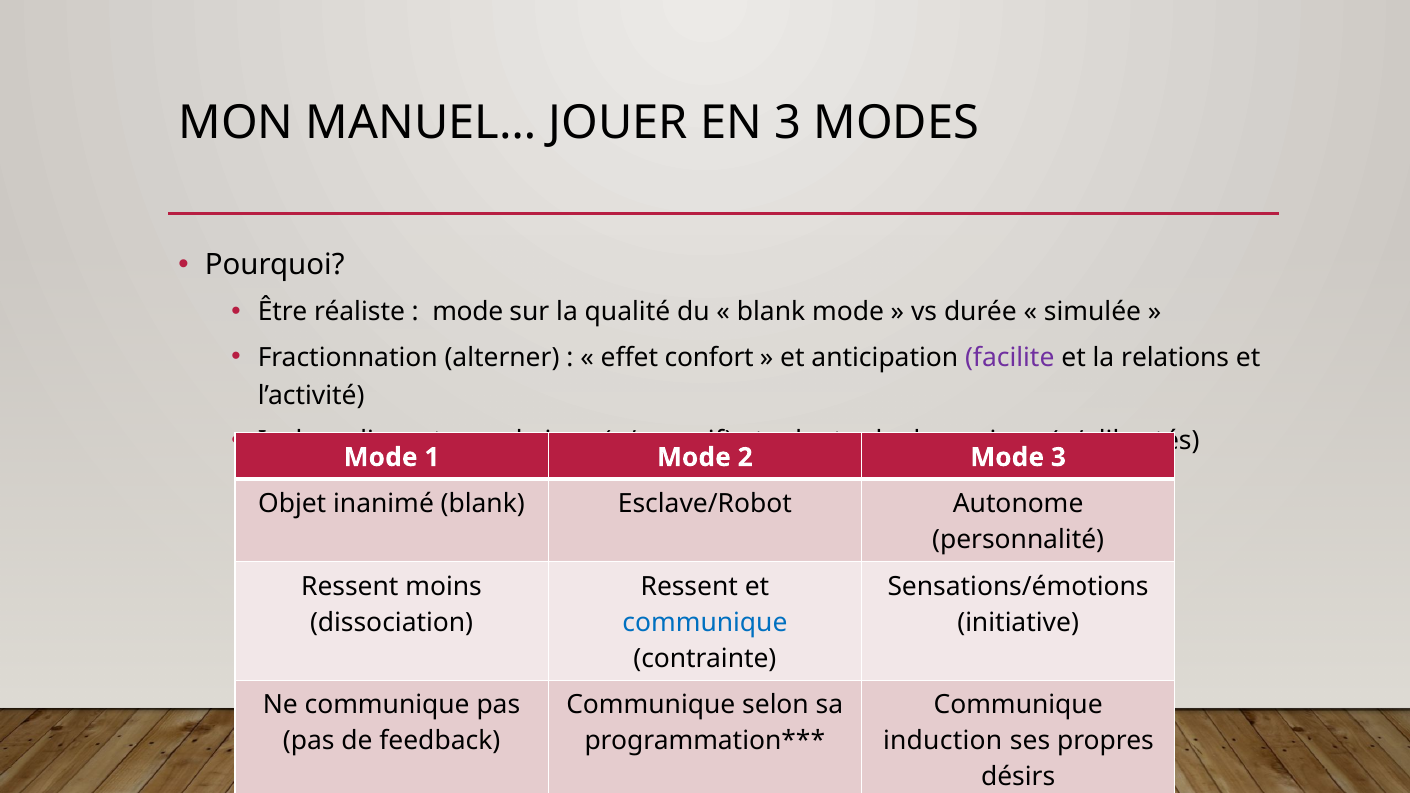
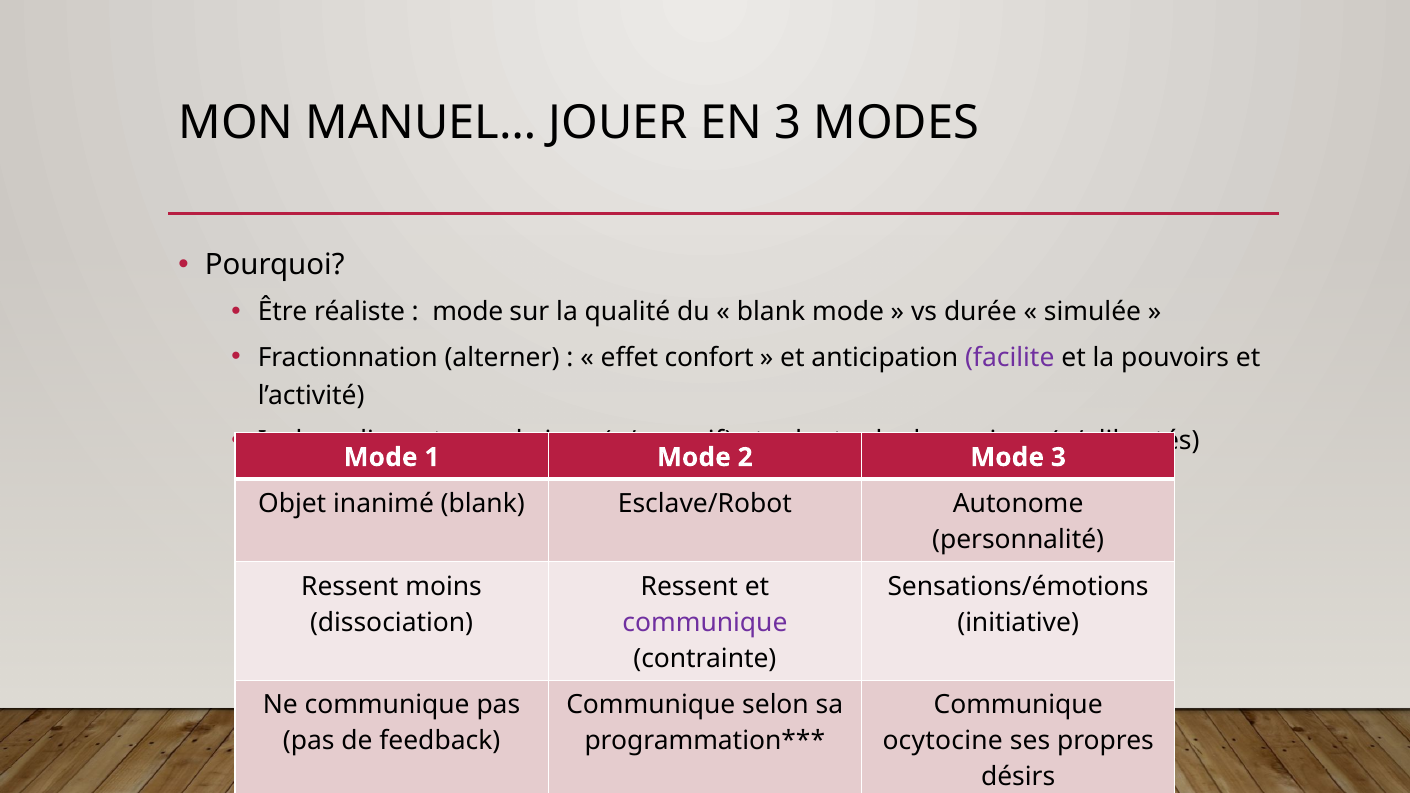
relations: relations -> pouvoirs
communique at (705, 623) colour: blue -> purple
induction: induction -> ocytocine
